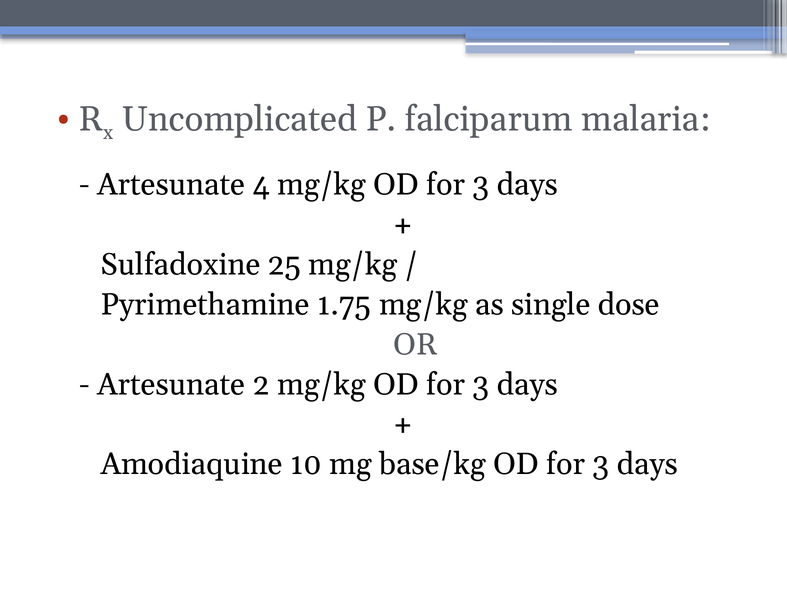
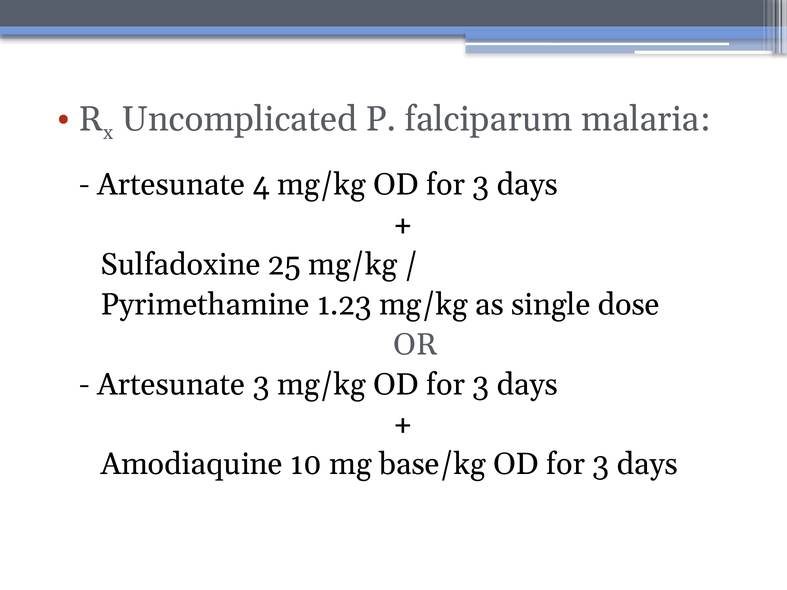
1.75: 1.75 -> 1.23
Artesunate 2: 2 -> 3
